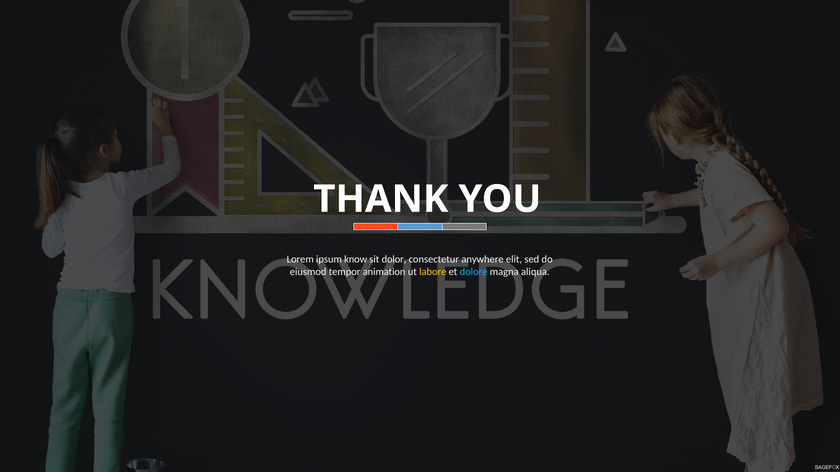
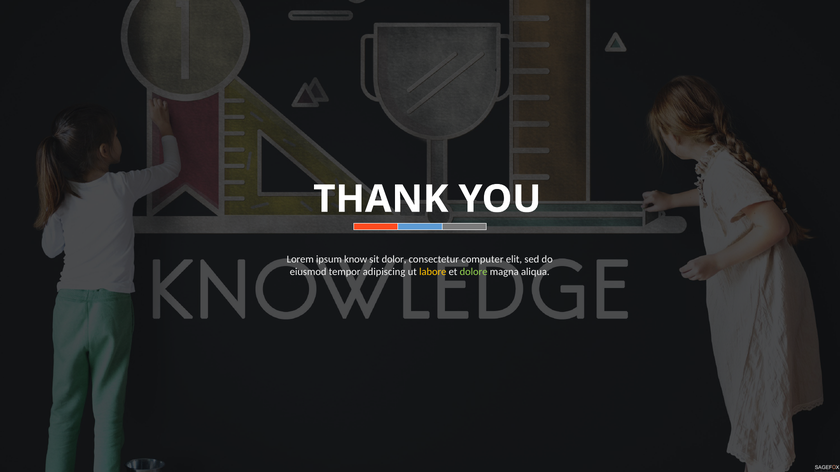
anywhere: anywhere -> computer
animation: animation -> adipiscing
dolore colour: light blue -> light green
